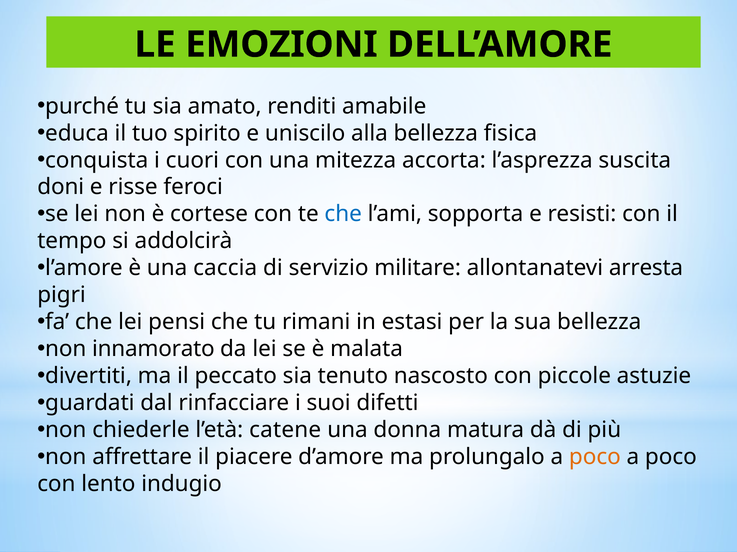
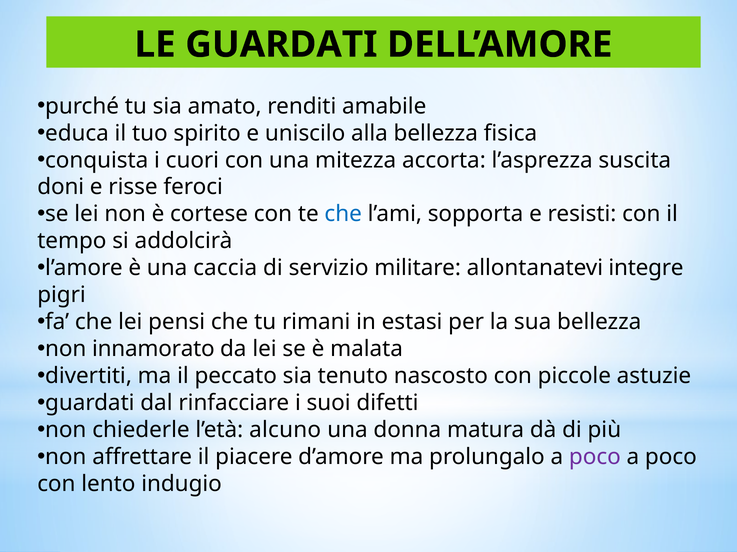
LE EMOZIONI: EMOZIONI -> GUARDATI
arresta: arresta -> integre
catene: catene -> alcuno
poco at (595, 457) colour: orange -> purple
